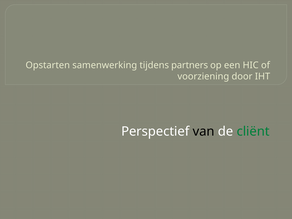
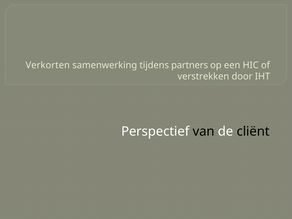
Opstarten: Opstarten -> Verkorten
voorziening: voorziening -> verstrekken
cliënt colour: green -> black
